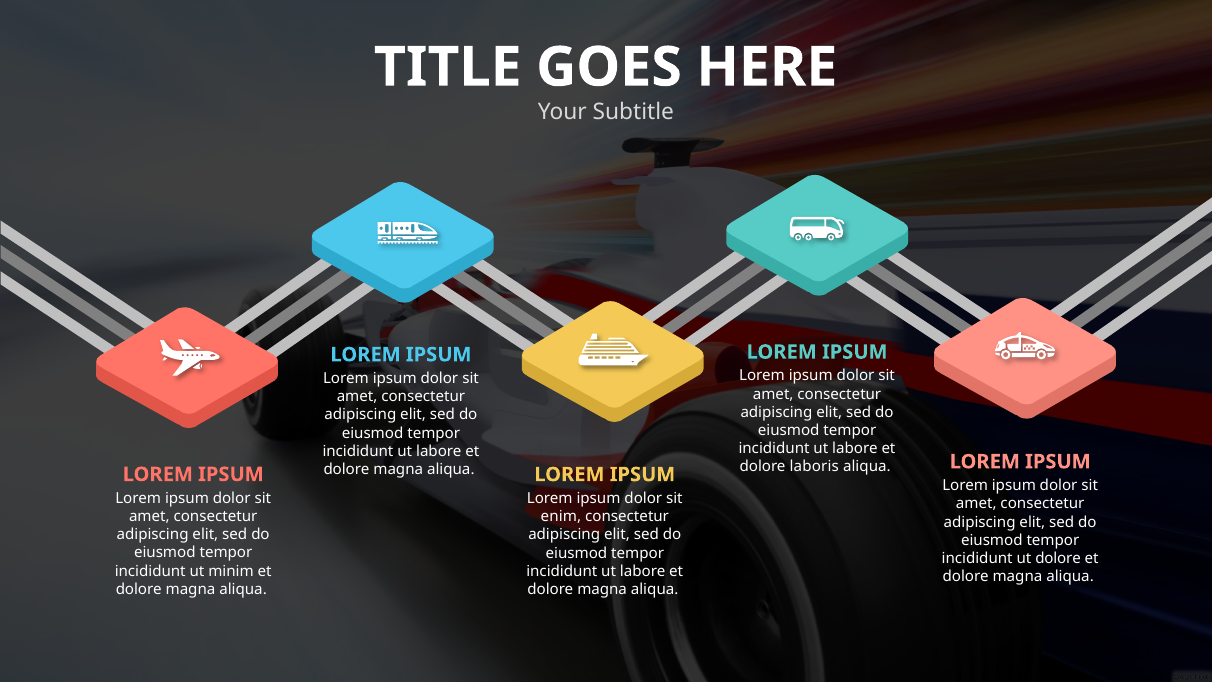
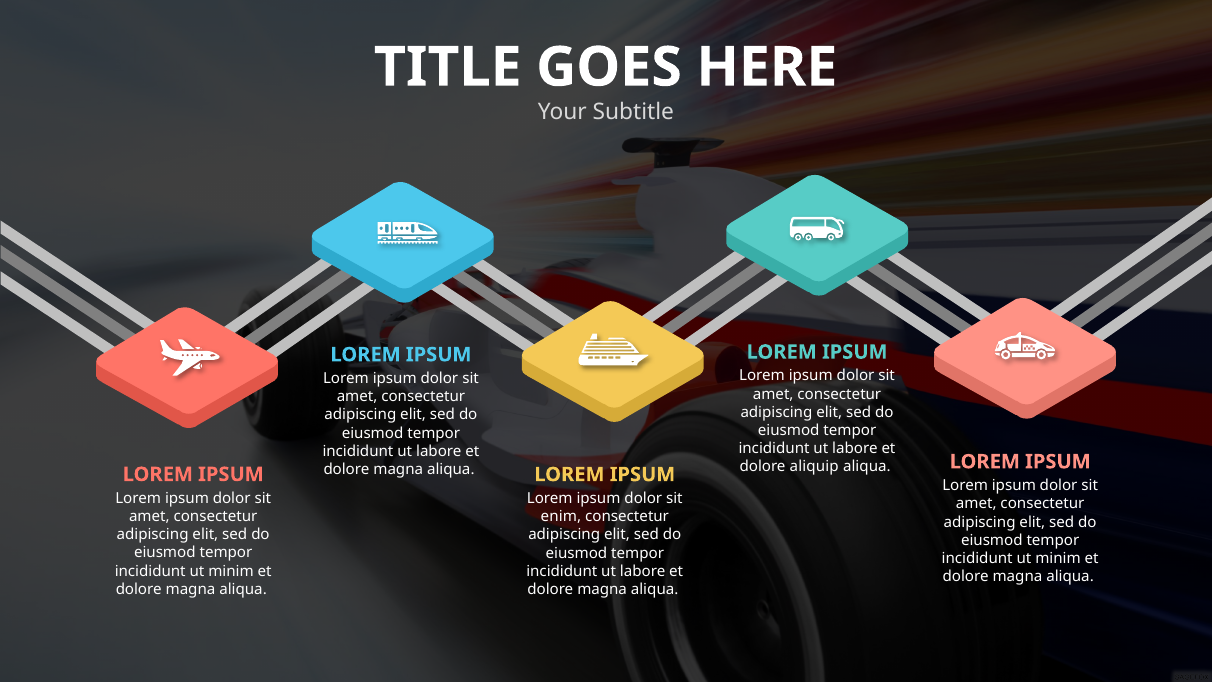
laboris: laboris -> aliquip
dolore at (1058, 558): dolore -> minim
